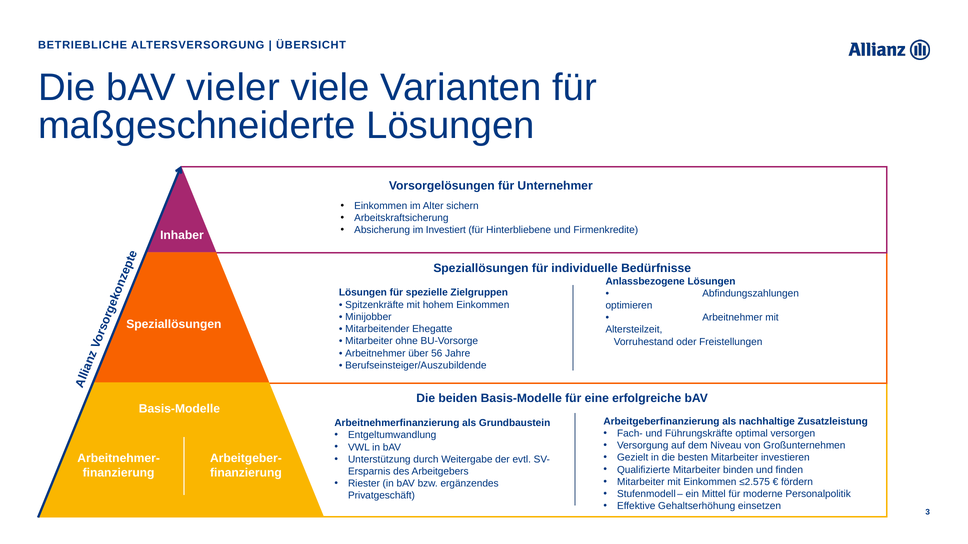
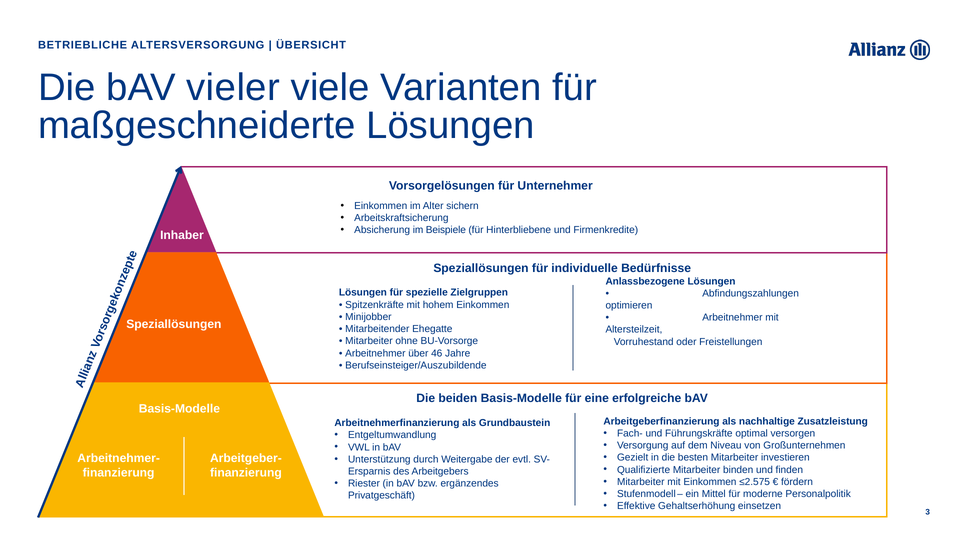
Investiert: Investiert -> Beispiele
56: 56 -> 46
